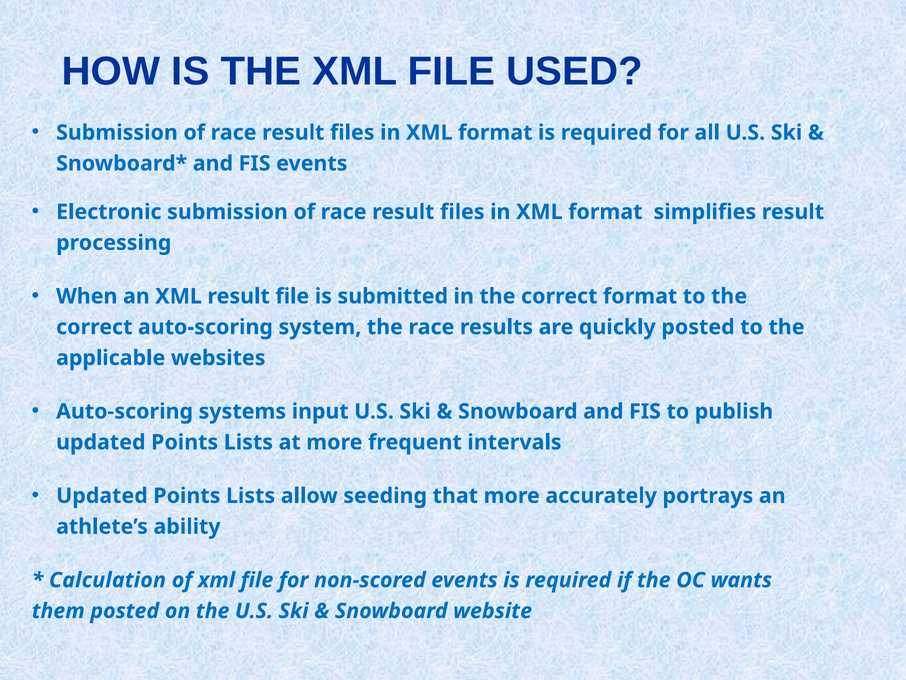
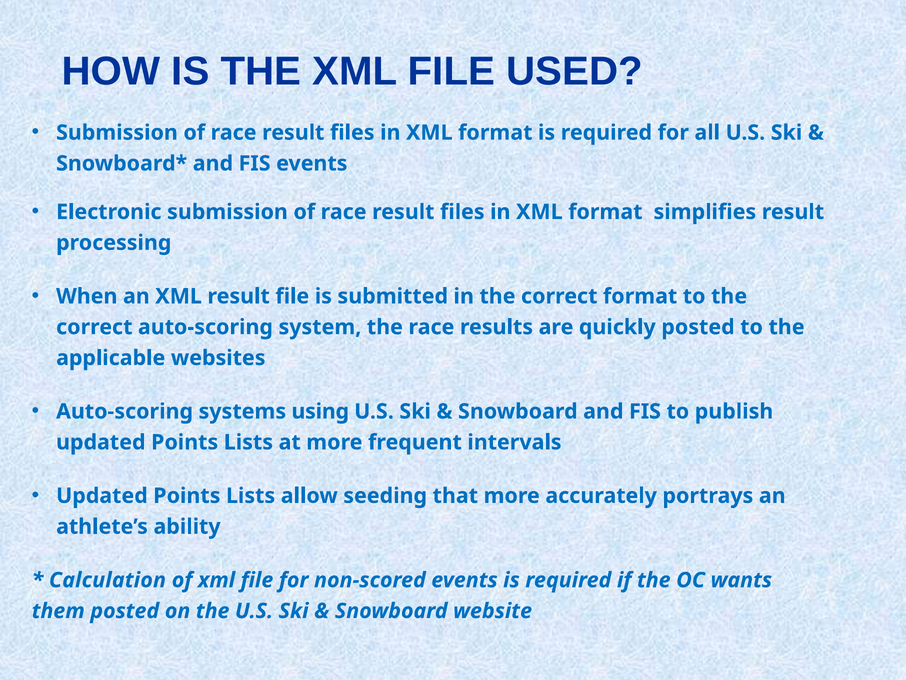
input: input -> using
